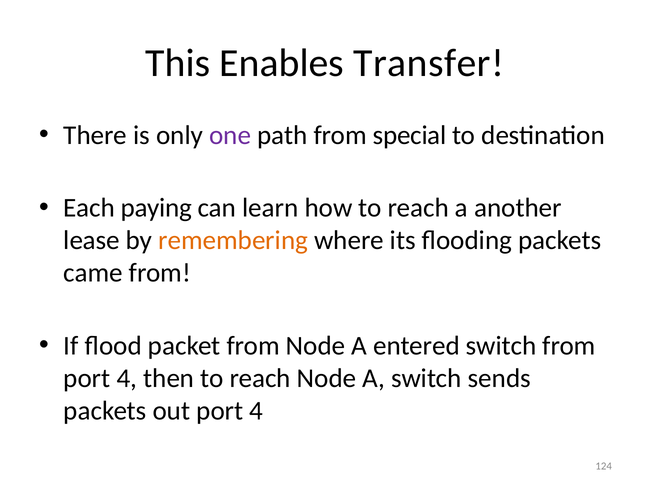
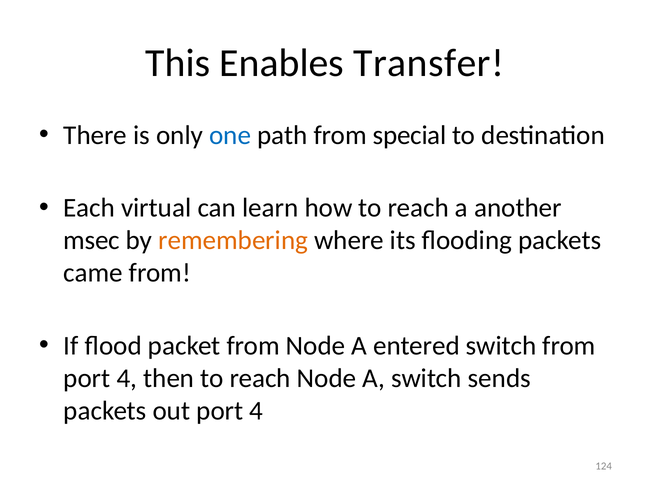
one colour: purple -> blue
paying: paying -> virtual
lease: lease -> msec
